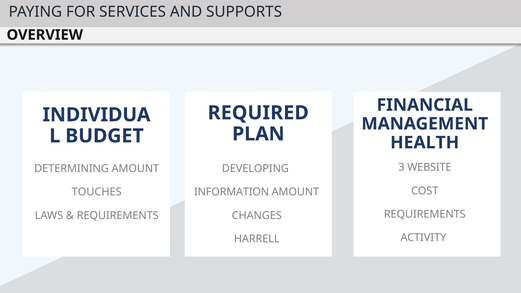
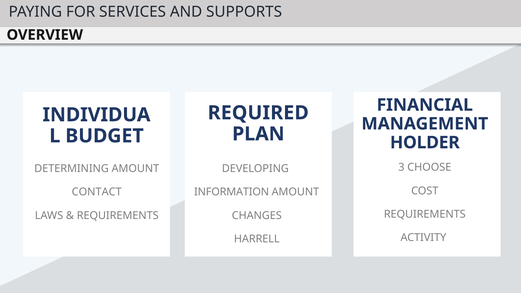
HEALTH: HEALTH -> HOLDER
WEBSITE: WEBSITE -> CHOOSE
TOUCHES: TOUCHES -> CONTACT
